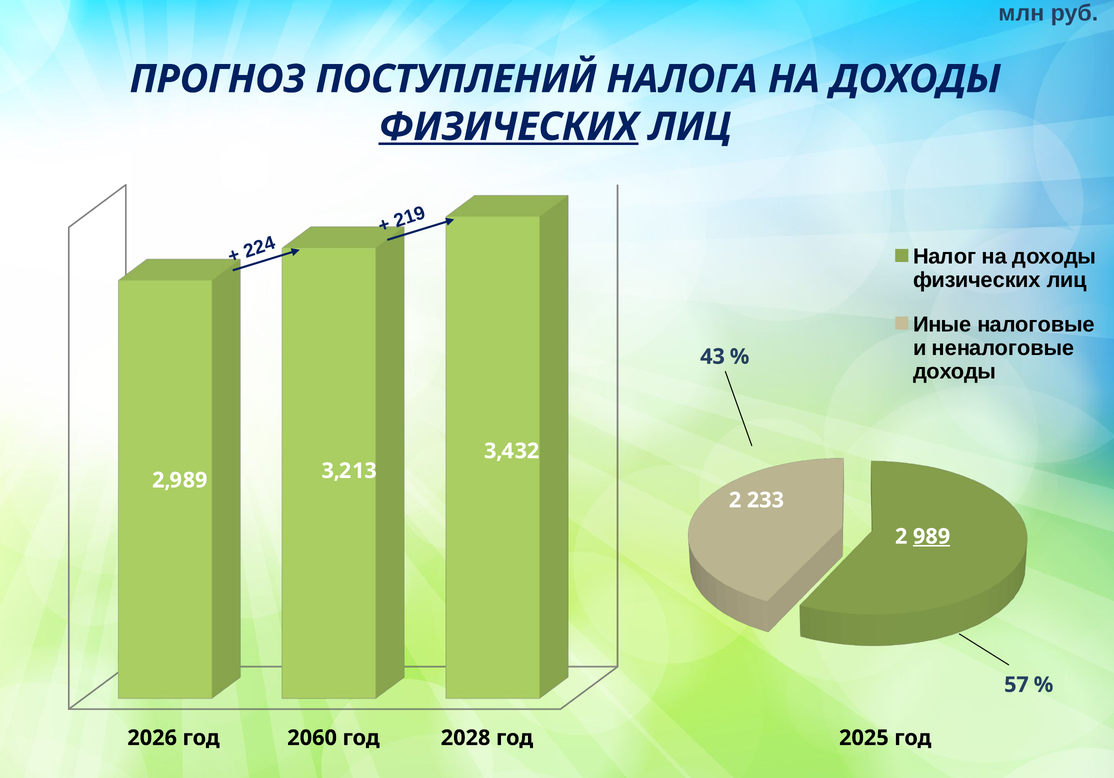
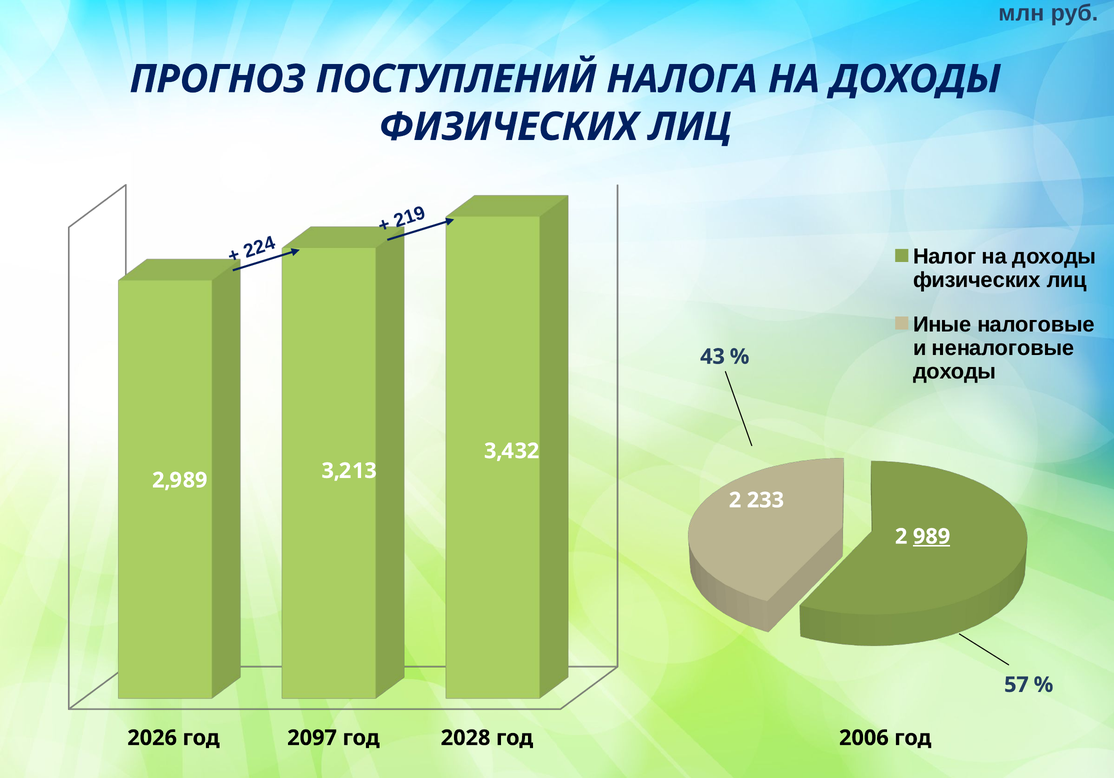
ФИЗИЧЕСКИХ at (508, 127) underline: present -> none
2060: 2060 -> 2097
2025: 2025 -> 2006
